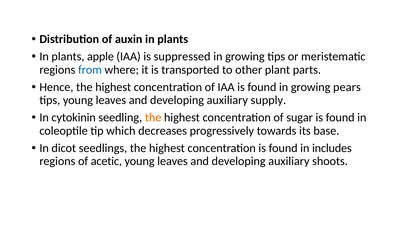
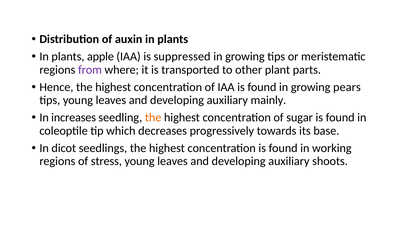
from colour: blue -> purple
supply: supply -> mainly
cytokinin: cytokinin -> increases
includes: includes -> working
acetic: acetic -> stress
